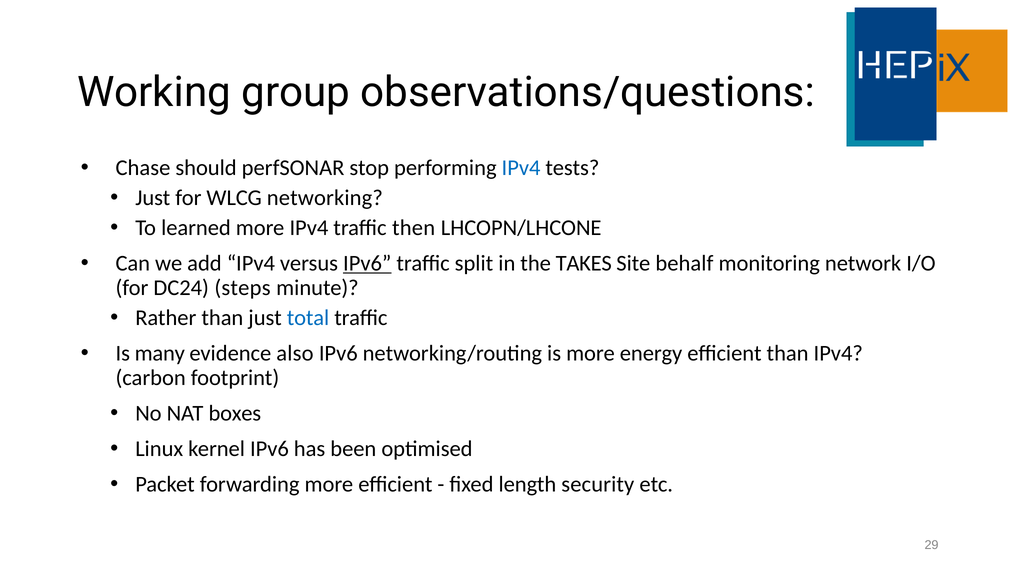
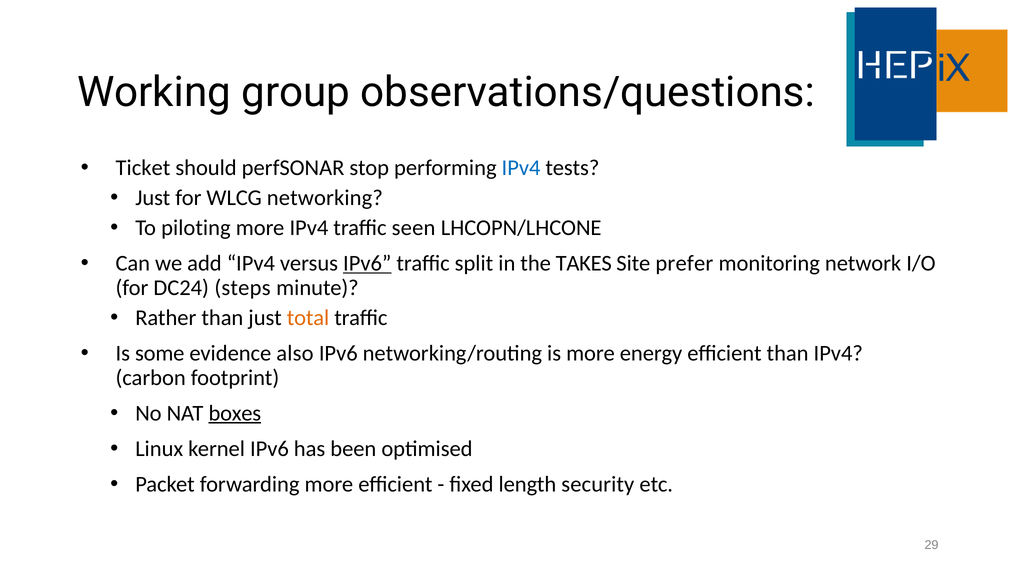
Chase: Chase -> Ticket
learned: learned -> piloting
then: then -> seen
behalf: behalf -> prefer
total colour: blue -> orange
many: many -> some
boxes underline: none -> present
